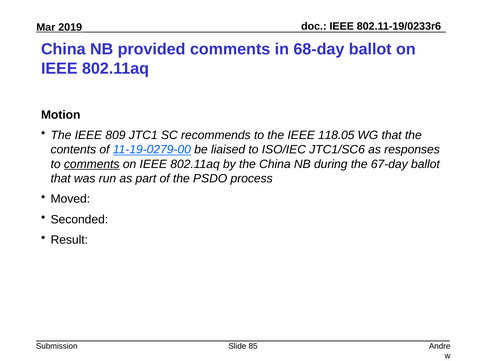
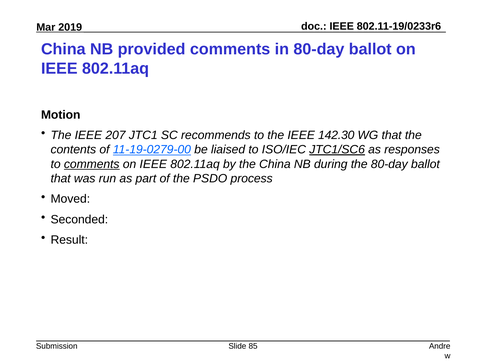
in 68-day: 68-day -> 80-day
809: 809 -> 207
118.05: 118.05 -> 142.30
JTC1/SC6 underline: none -> present
the 67-day: 67-day -> 80-day
